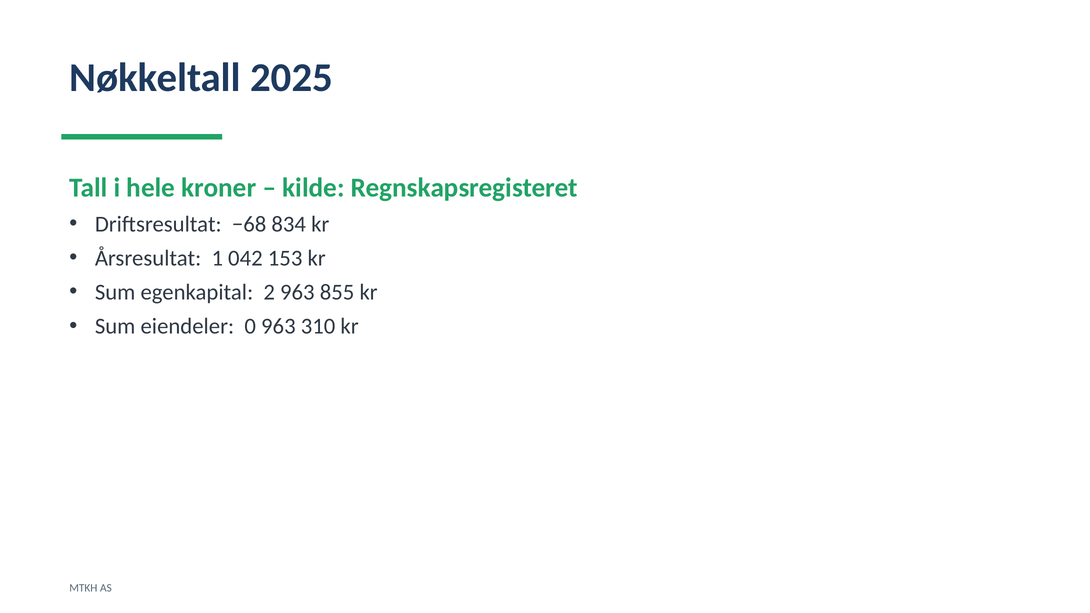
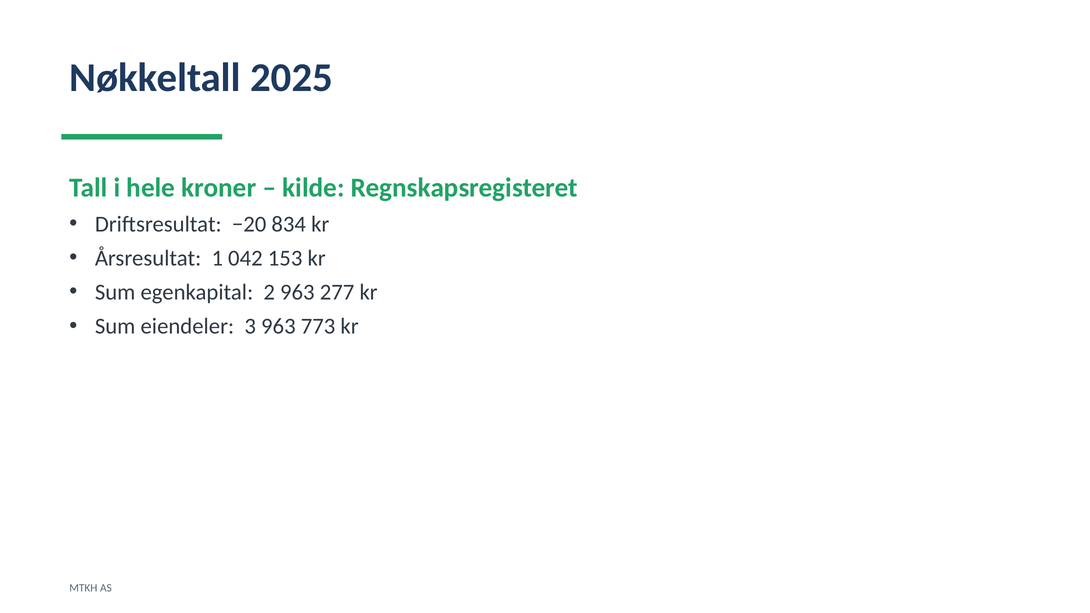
−68: −68 -> −20
855: 855 -> 277
0: 0 -> 3
310: 310 -> 773
